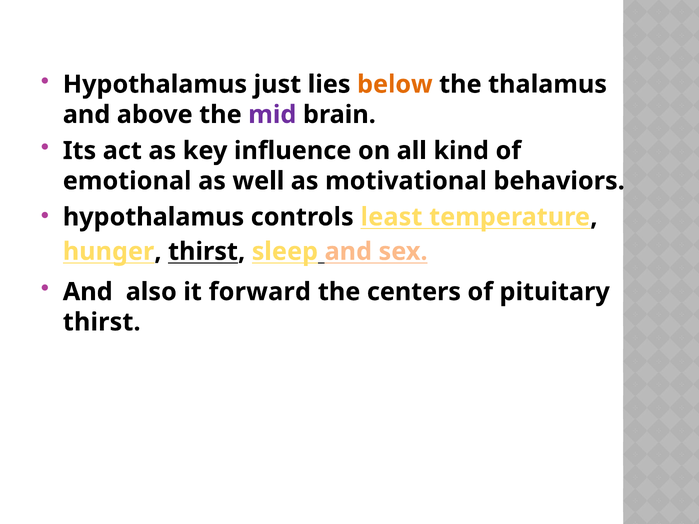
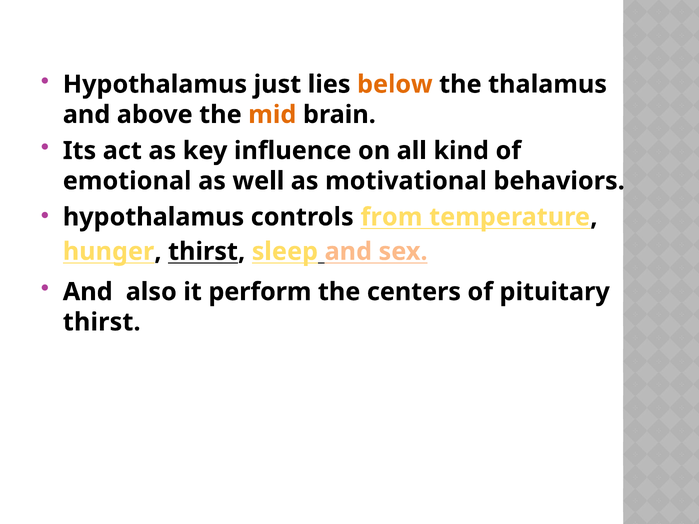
mid colour: purple -> orange
least: least -> from
forward: forward -> perform
